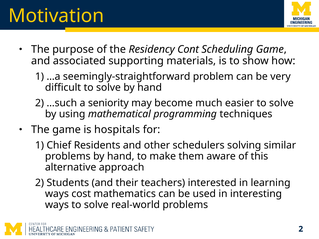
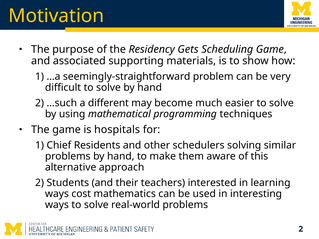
Cont: Cont -> Gets
seniority: seniority -> different
